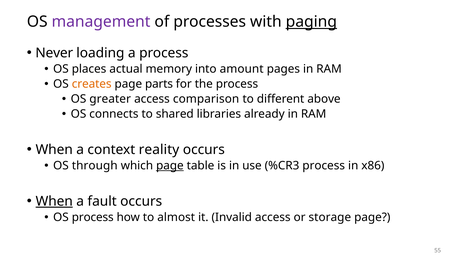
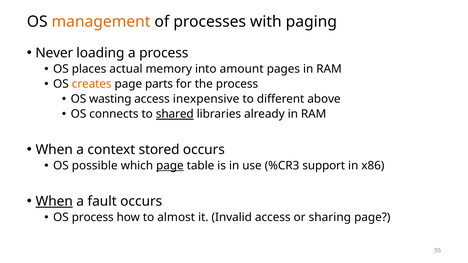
management colour: purple -> orange
paging underline: present -> none
greater: greater -> wasting
comparison: comparison -> inexpensive
shared underline: none -> present
reality: reality -> stored
through: through -> possible
%CR3 process: process -> support
storage: storage -> sharing
